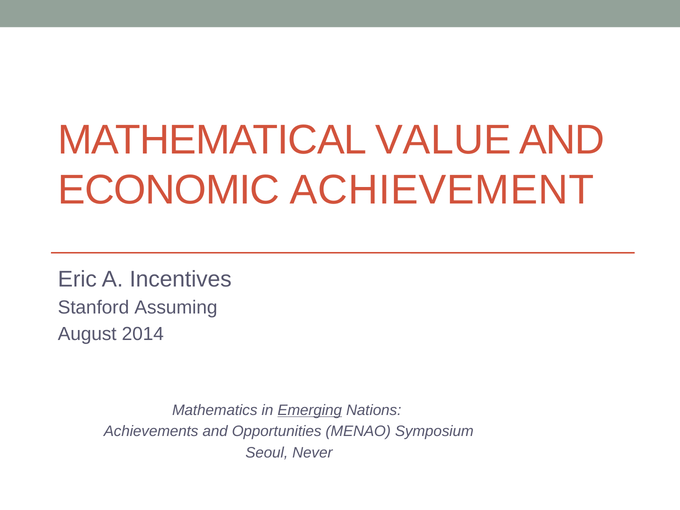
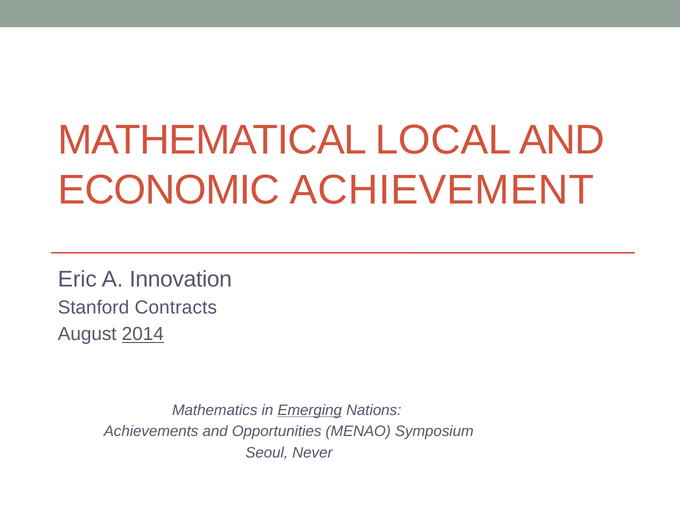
VALUE: VALUE -> LOCAL
Incentives: Incentives -> Innovation
Assuming: Assuming -> Contracts
2014 underline: none -> present
